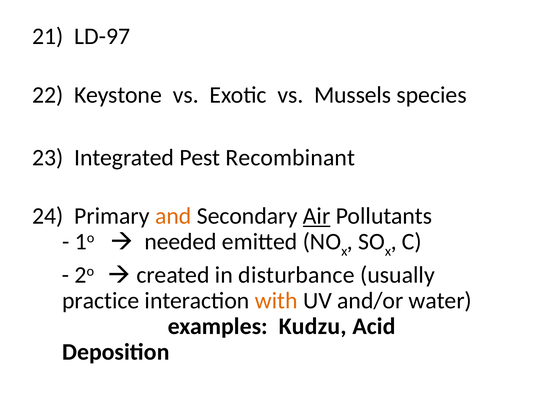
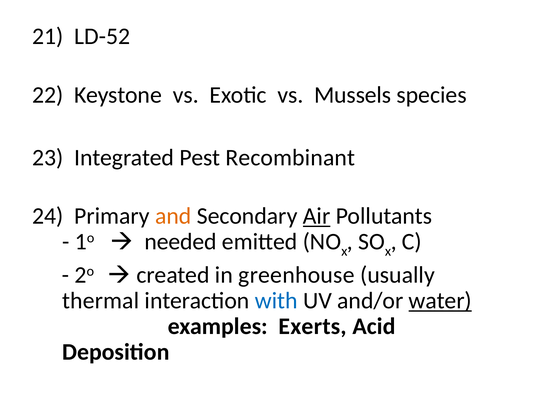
LD-97: LD-97 -> LD-52
disturbance: disturbance -> greenhouse
practice: practice -> thermal
with colour: orange -> blue
water underline: none -> present
Kudzu: Kudzu -> Exerts
